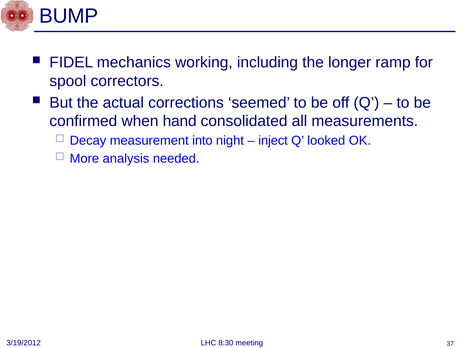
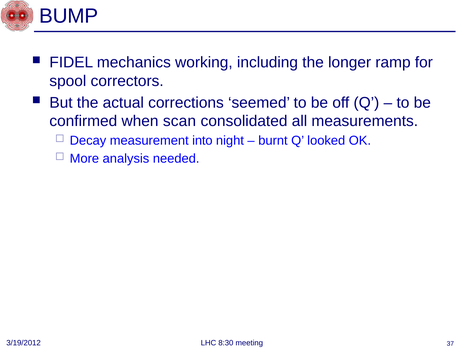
hand: hand -> scan
inject: inject -> burnt
